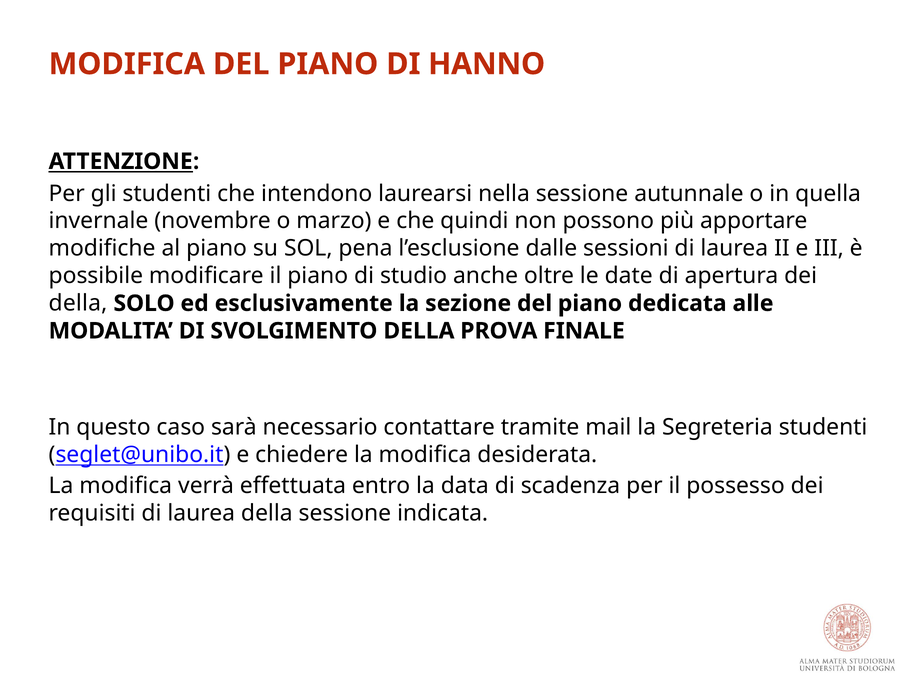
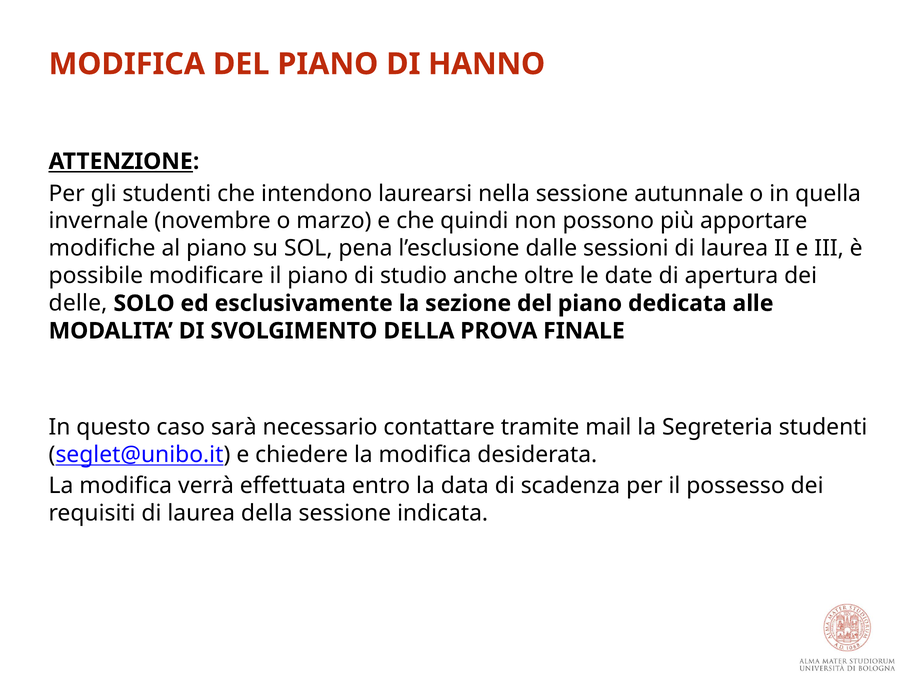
della at (78, 303): della -> delle
